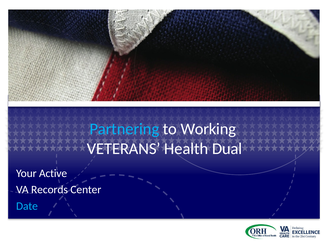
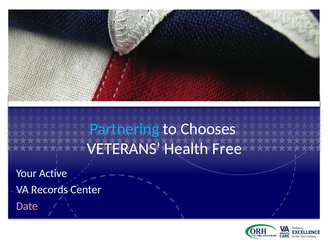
Working: Working -> Chooses
Dual: Dual -> Free
Date colour: light blue -> pink
